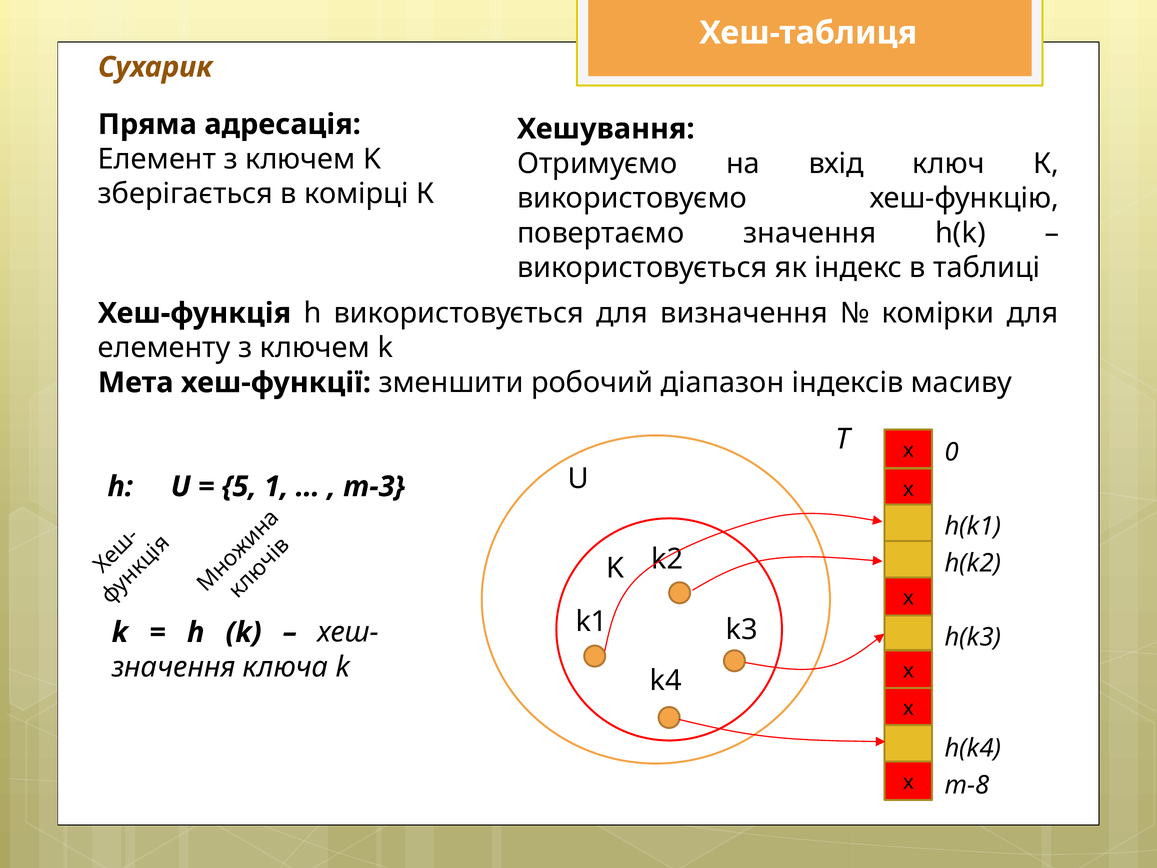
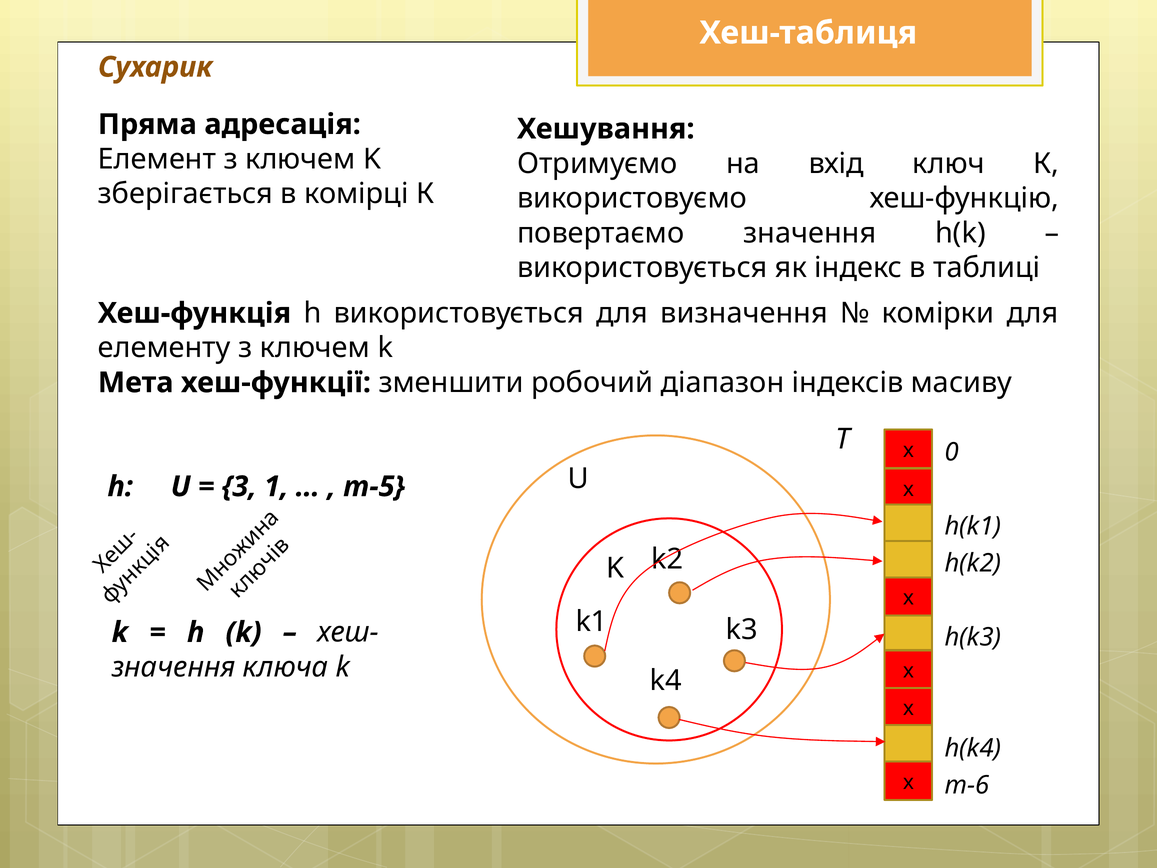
5: 5 -> 3
m-3: m-3 -> m-5
m-8: m-8 -> m-6
